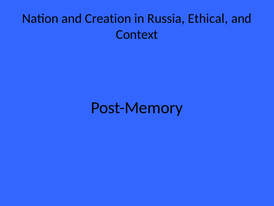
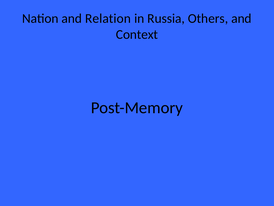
Creation: Creation -> Relation
Ethical: Ethical -> Others
